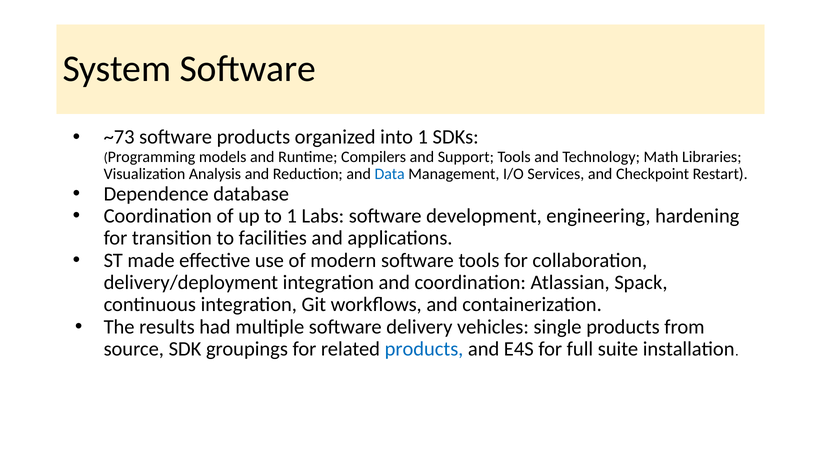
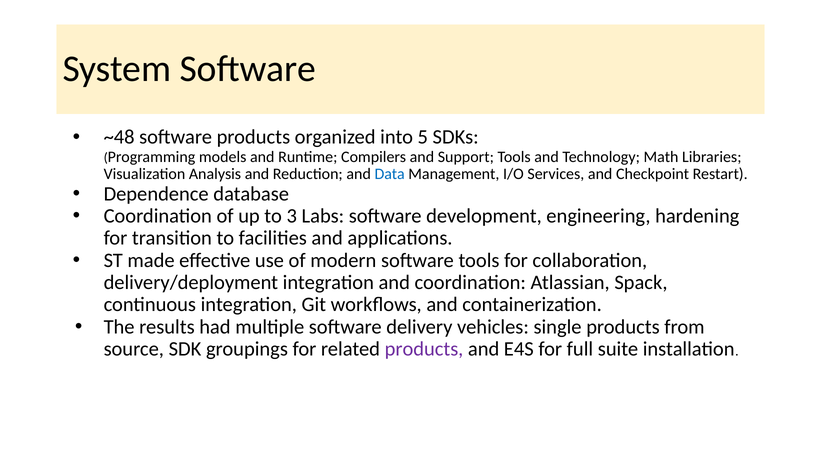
~73: ~73 -> ~48
into 1: 1 -> 5
to 1: 1 -> 3
products at (424, 349) colour: blue -> purple
